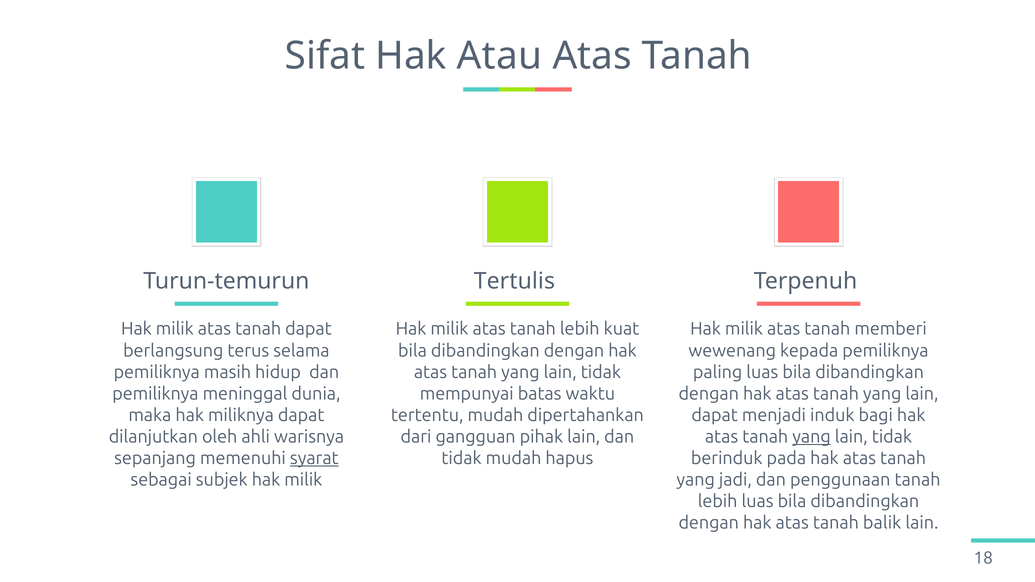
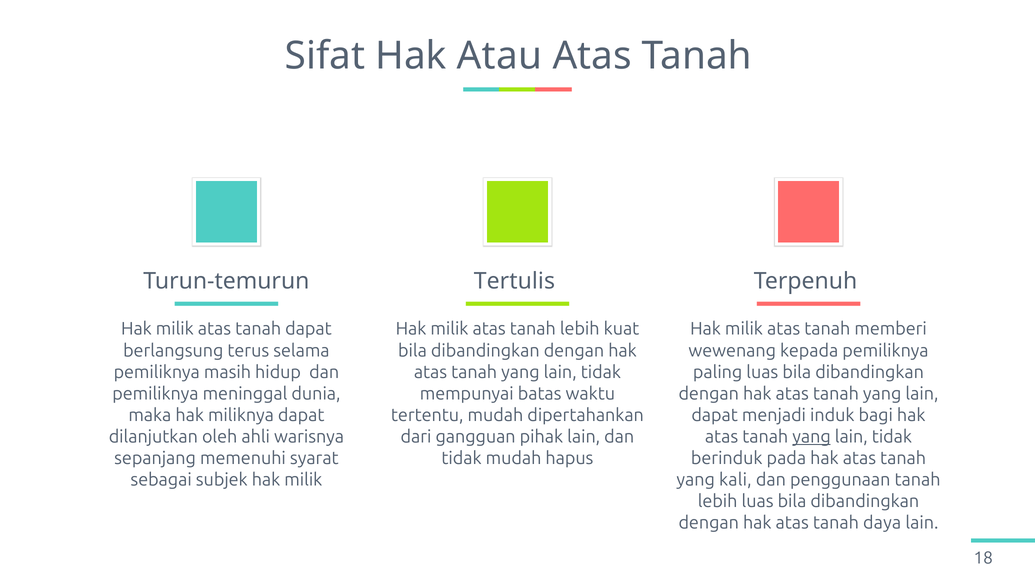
syarat underline: present -> none
jadi: jadi -> kali
balik: balik -> daya
